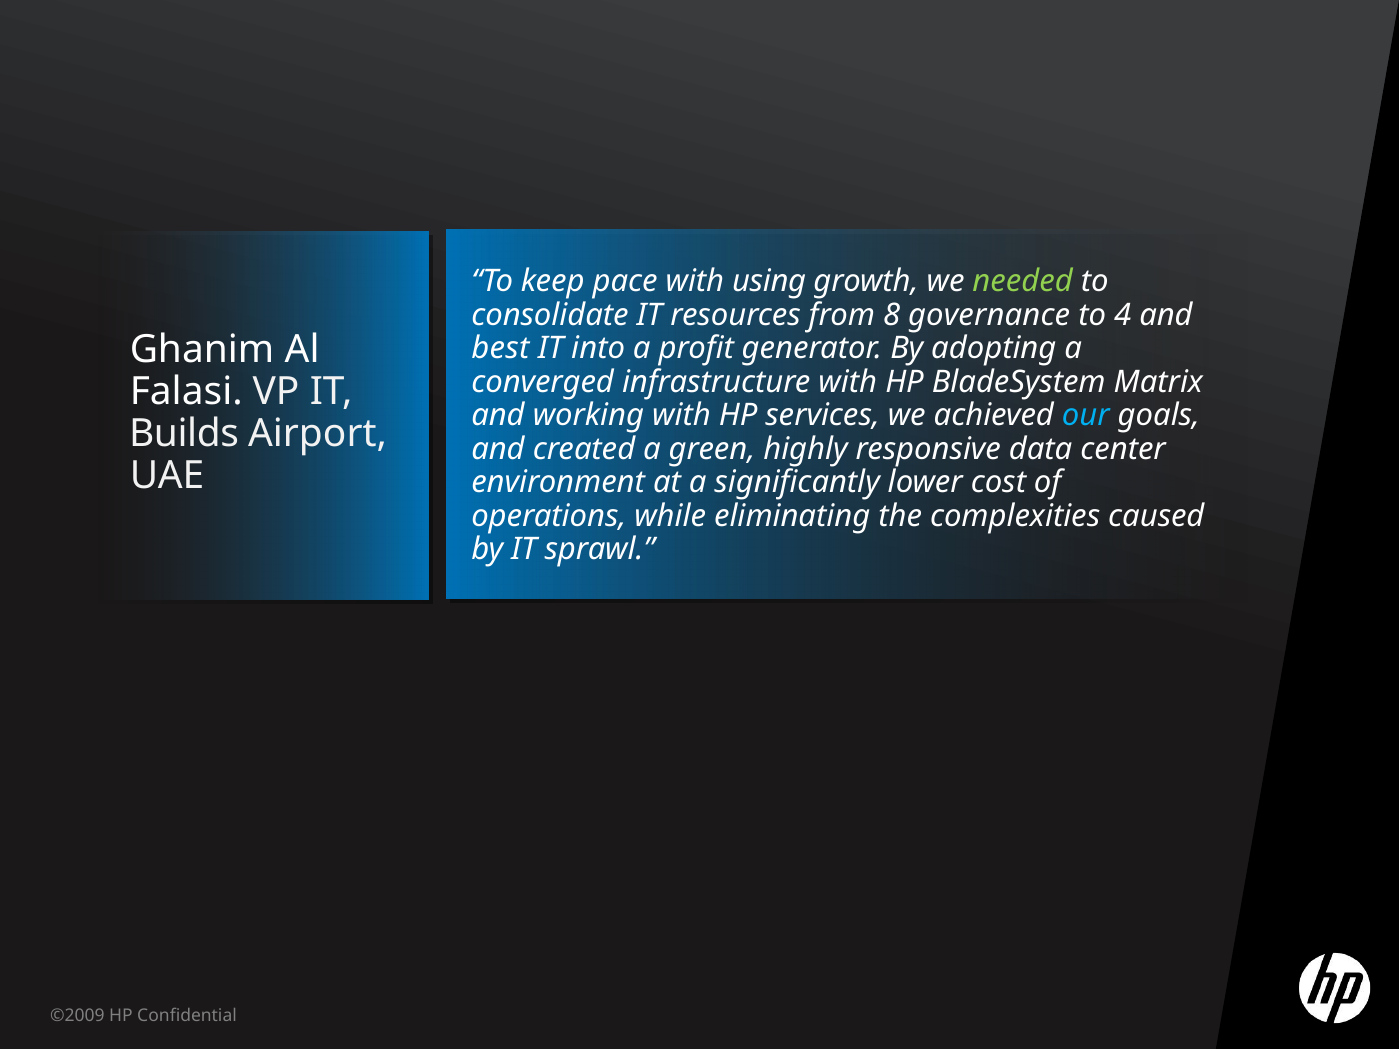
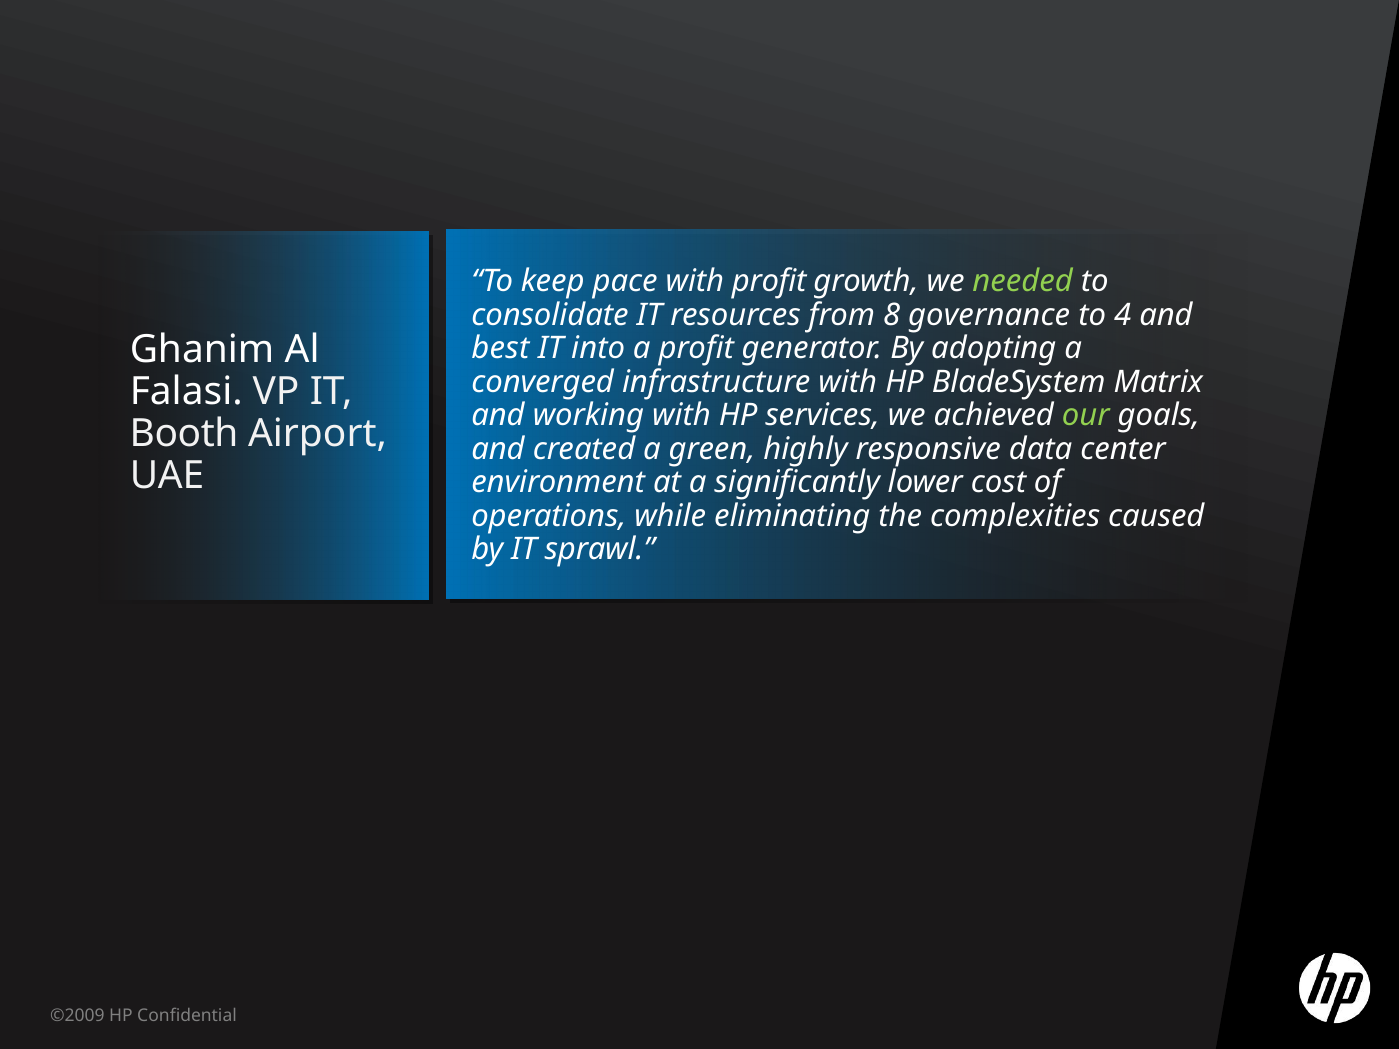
with using: using -> profit
our colour: light blue -> light green
Builds: Builds -> Booth
